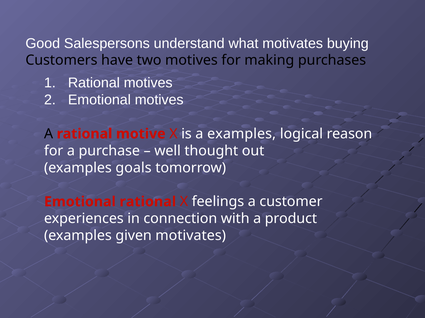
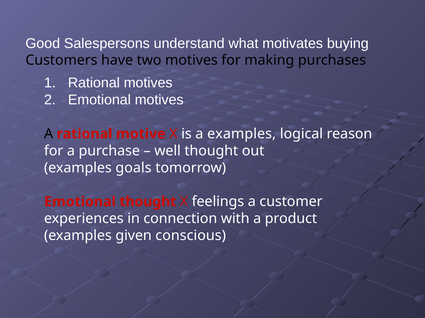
Emotional rational: rational -> thought
given motivates: motivates -> conscious
